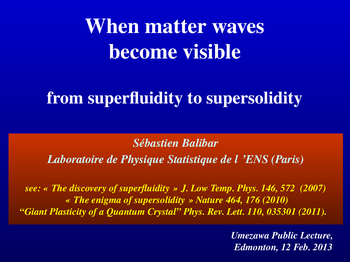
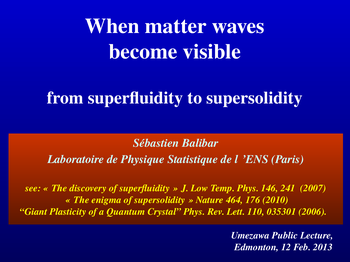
572: 572 -> 241
2011: 2011 -> 2006
